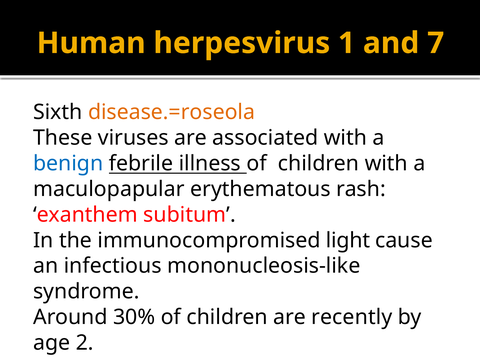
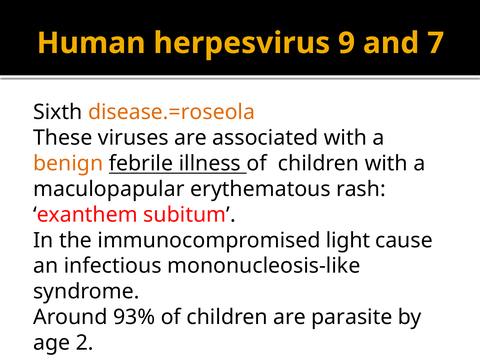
1: 1 -> 9
benign colour: blue -> orange
30%: 30% -> 93%
recently: recently -> parasite
